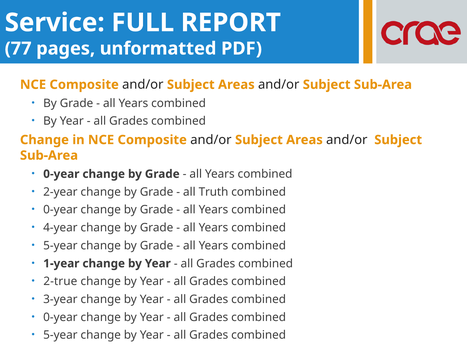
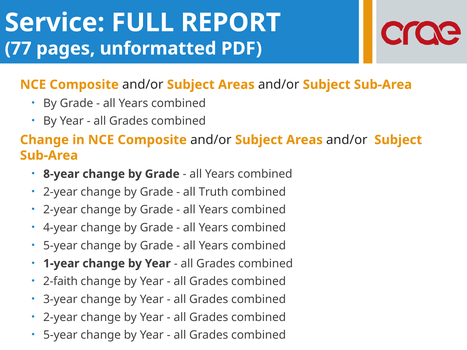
0-year at (61, 174): 0-year -> 8-year
0-year at (60, 210): 0-year -> 2-year
2-true: 2-true -> 2-faith
0-year at (60, 317): 0-year -> 2-year
